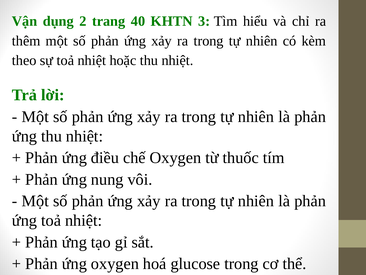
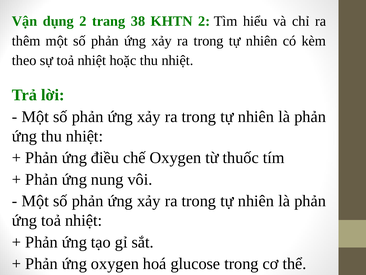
40: 40 -> 38
KHTN 3: 3 -> 2
